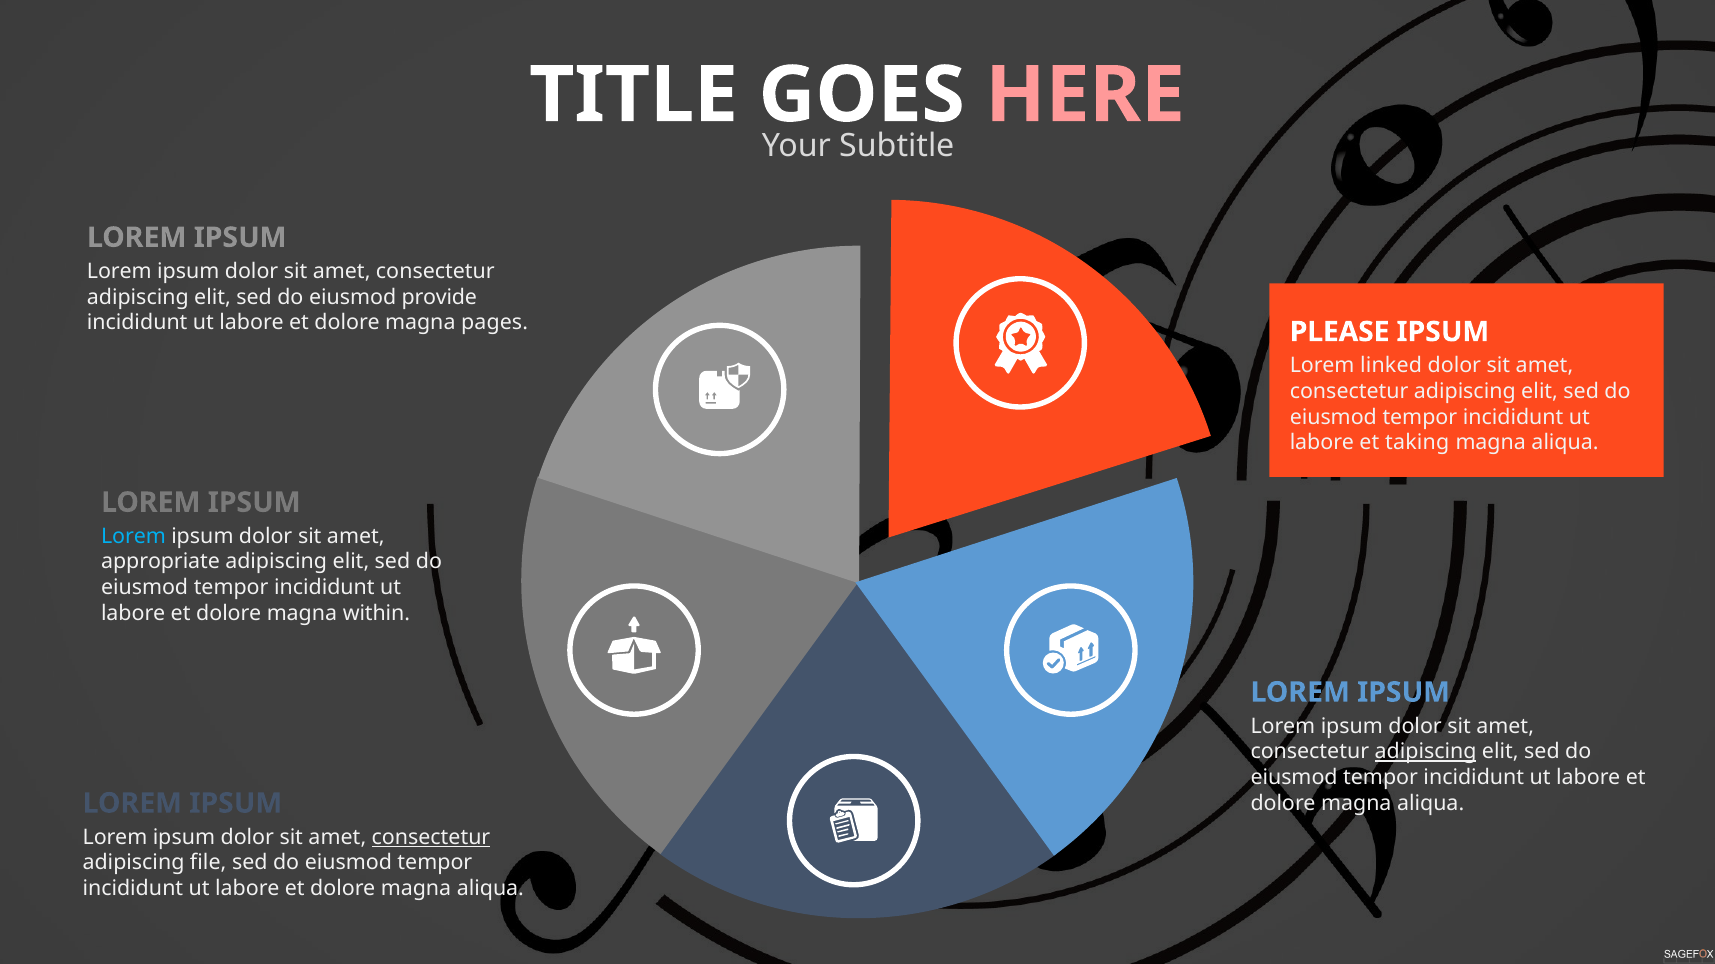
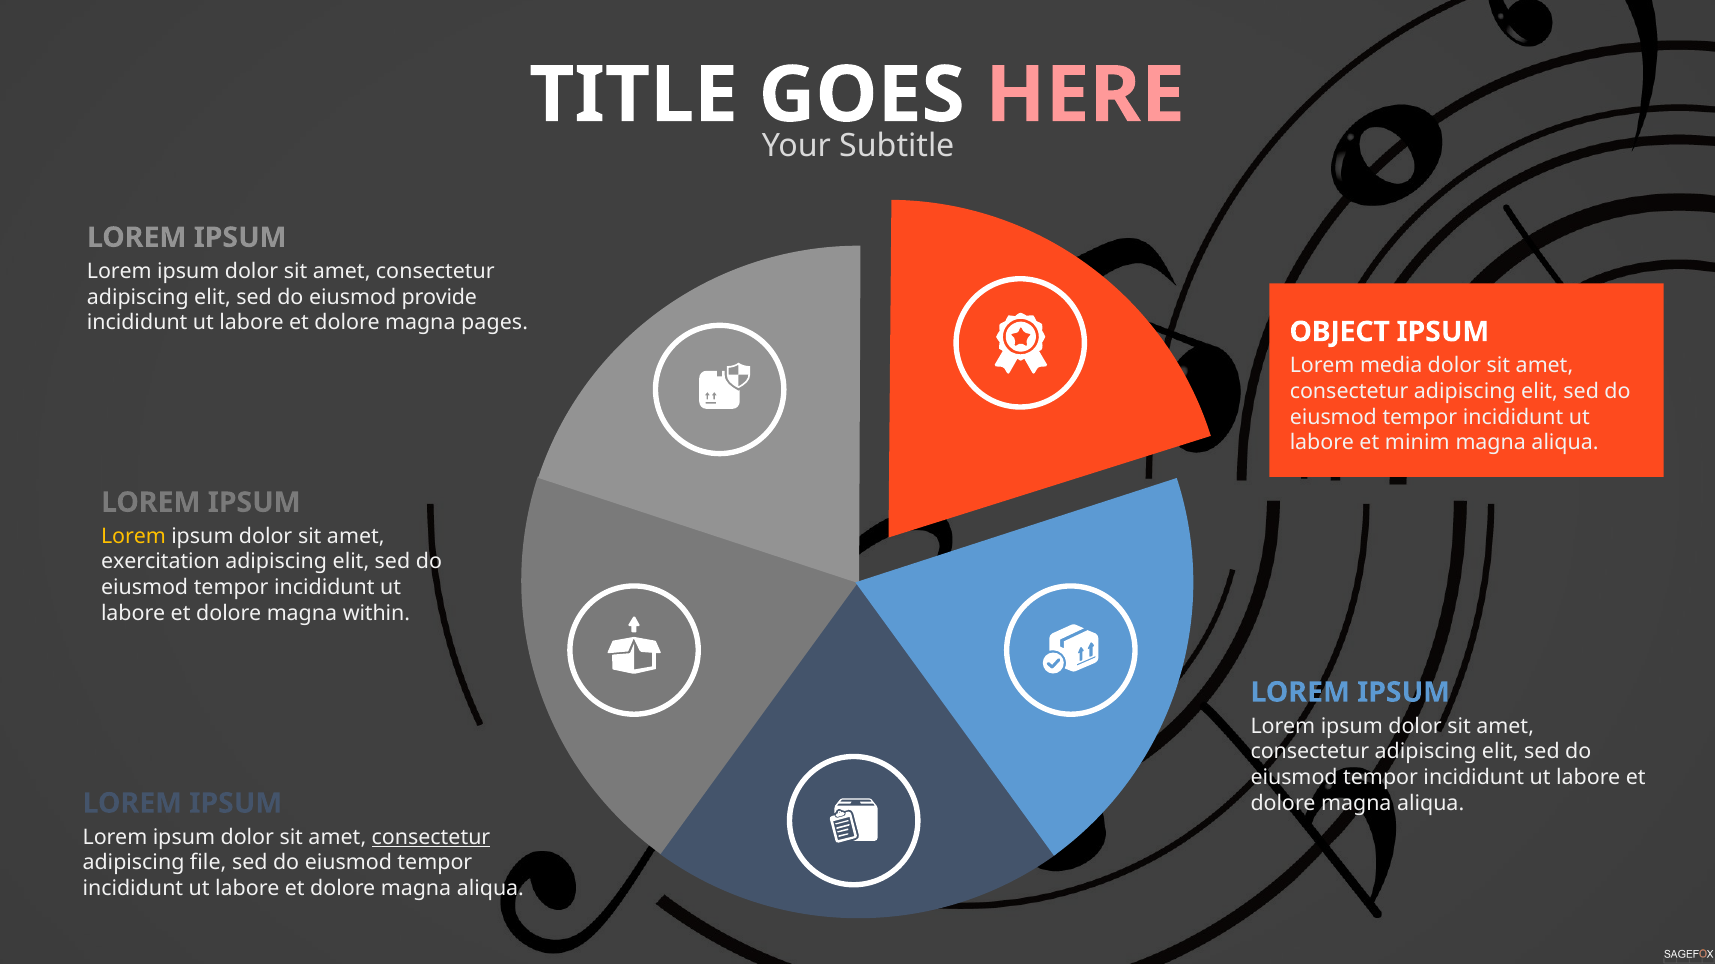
PLEASE: PLEASE -> OBJECT
linked: linked -> media
taking: taking -> minim
Lorem at (133, 537) colour: light blue -> yellow
appropriate: appropriate -> exercitation
adipiscing at (1426, 752) underline: present -> none
